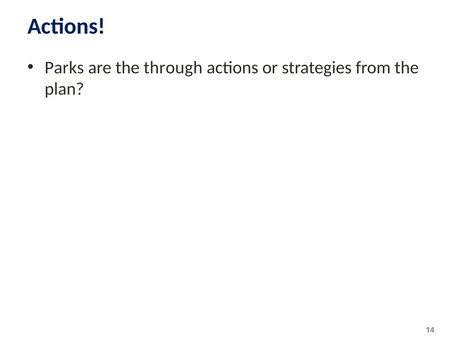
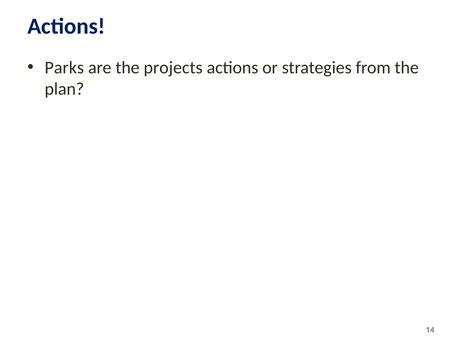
through: through -> projects
